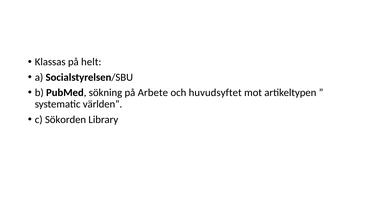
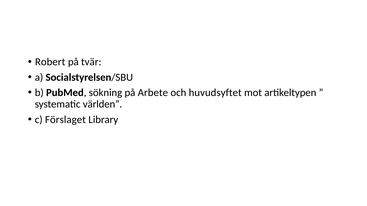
Klassas: Klassas -> Robert
helt: helt -> tvär
Sökorden: Sökorden -> Förslaget
